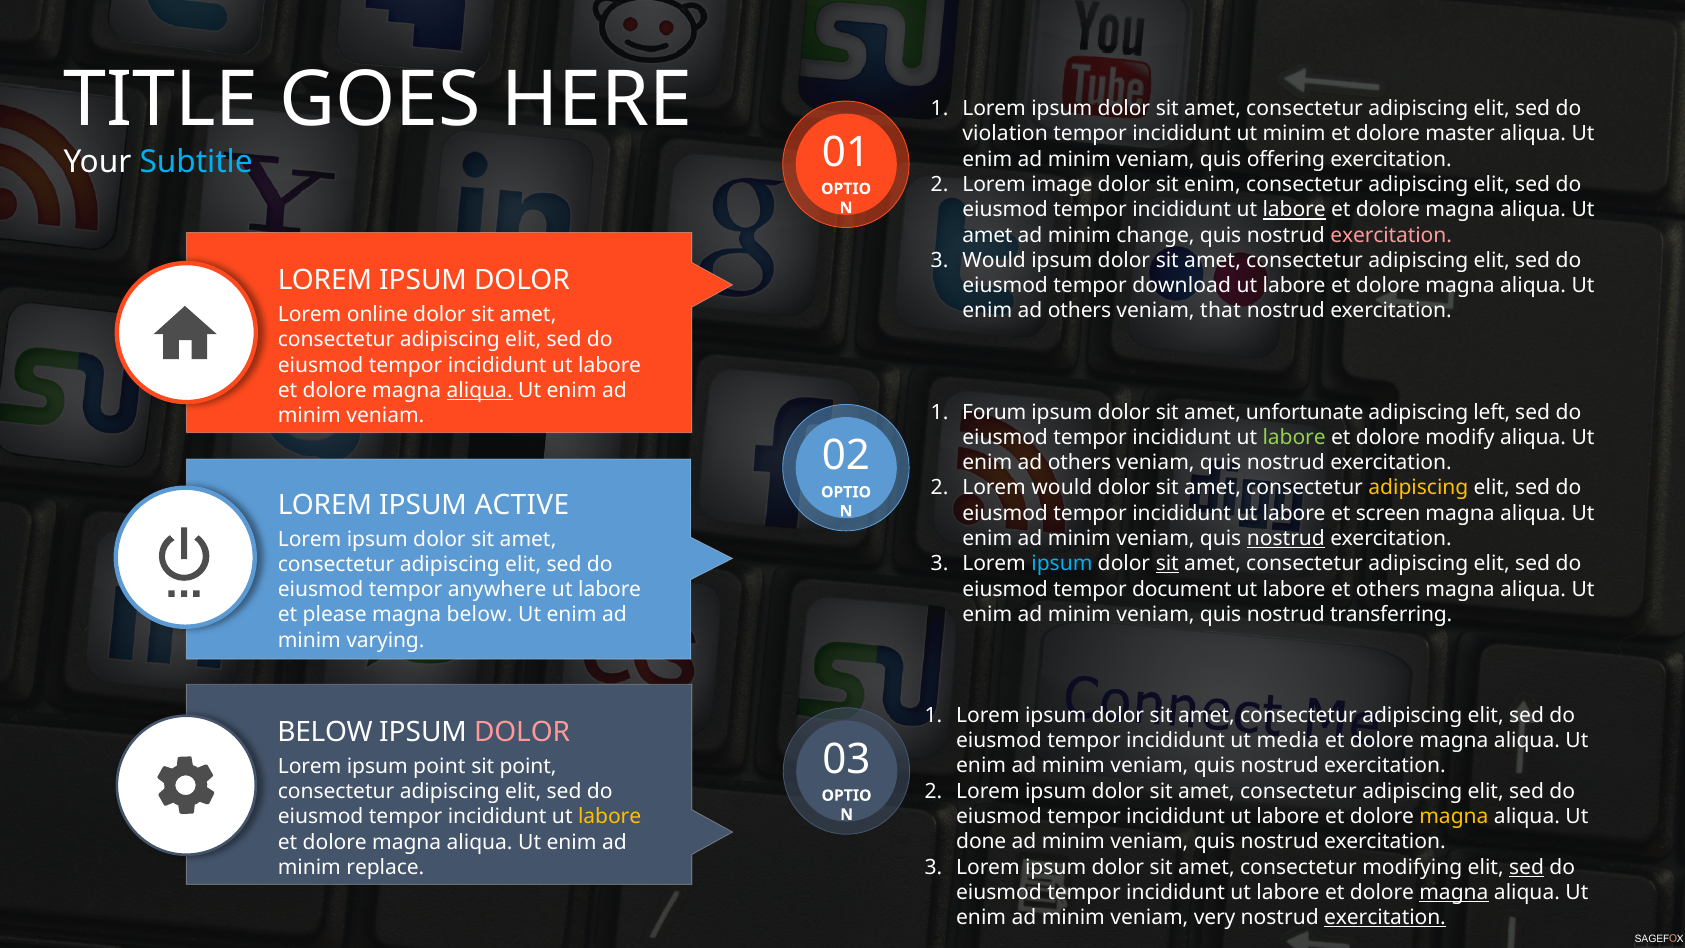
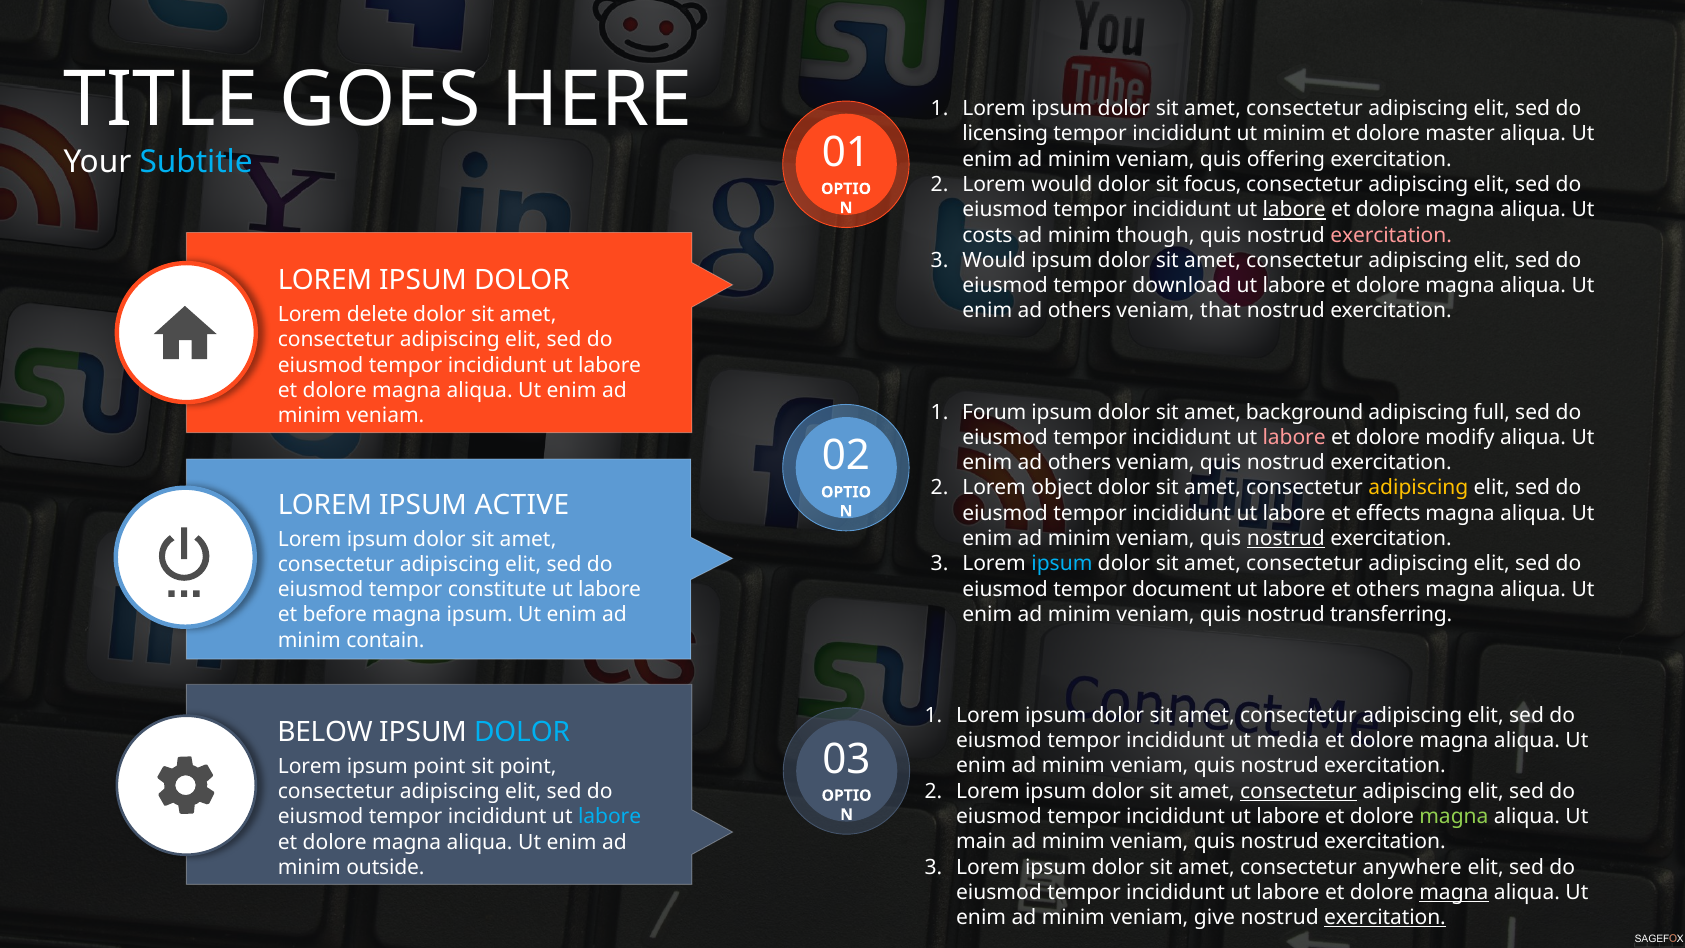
violation: violation -> licensing
Lorem image: image -> would
sit enim: enim -> focus
amet at (987, 235): amet -> costs
change: change -> though
online: online -> delete
aliqua at (480, 390) underline: present -> none
unfortunate: unfortunate -> background
left: left -> full
labore at (1294, 437) colour: light green -> pink
Lorem would: would -> object
screen: screen -> effects
sit at (1167, 564) underline: present -> none
anywhere: anywhere -> constitute
please: please -> before
magna below: below -> ipsum
varying: varying -> contain
DOLOR at (522, 732) colour: pink -> light blue
consectetur at (1298, 791) underline: none -> present
magna at (1454, 816) colour: yellow -> light green
labore at (610, 817) colour: yellow -> light blue
done: done -> main
modifying: modifying -> anywhere
sed at (1527, 867) underline: present -> none
replace: replace -> outside
very: very -> give
